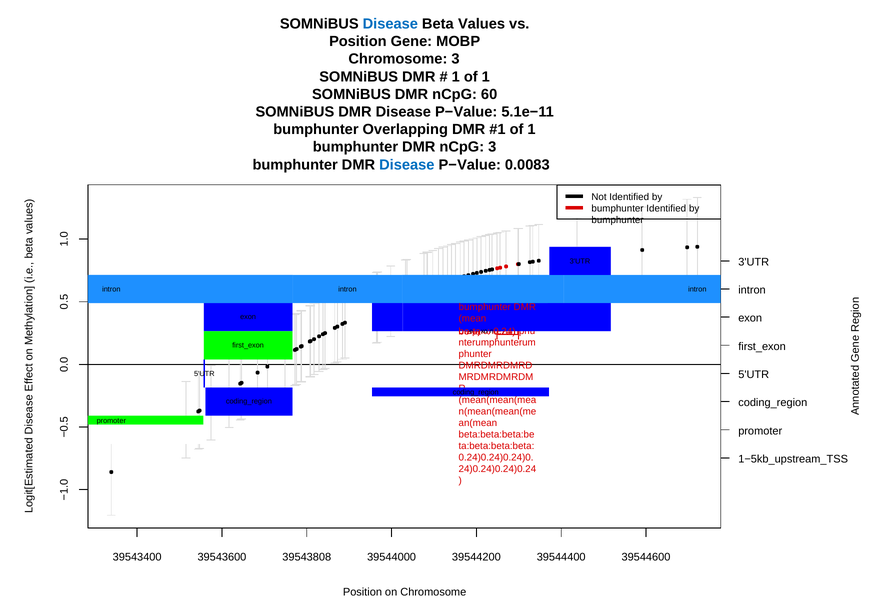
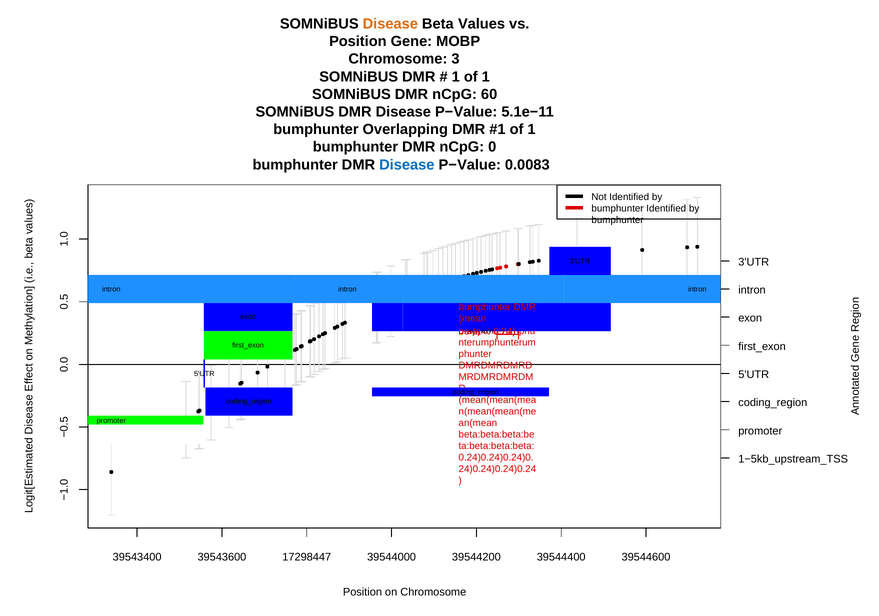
Disease at (390, 24) colour: blue -> orange
nCpG 3: 3 -> 0
39543808: 39543808 -> 17298447
